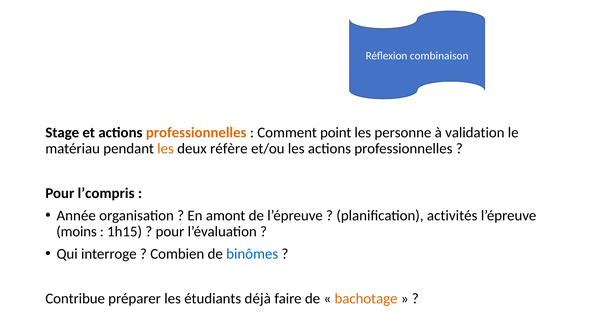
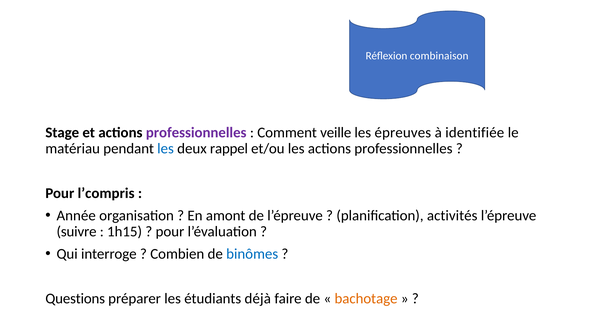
professionnelles at (196, 132) colour: orange -> purple
point: point -> veille
personne: personne -> épreuves
validation: validation -> identifiée
les at (166, 149) colour: orange -> blue
réfère: réfère -> rappel
moins: moins -> suivre
Contribue: Contribue -> Questions
